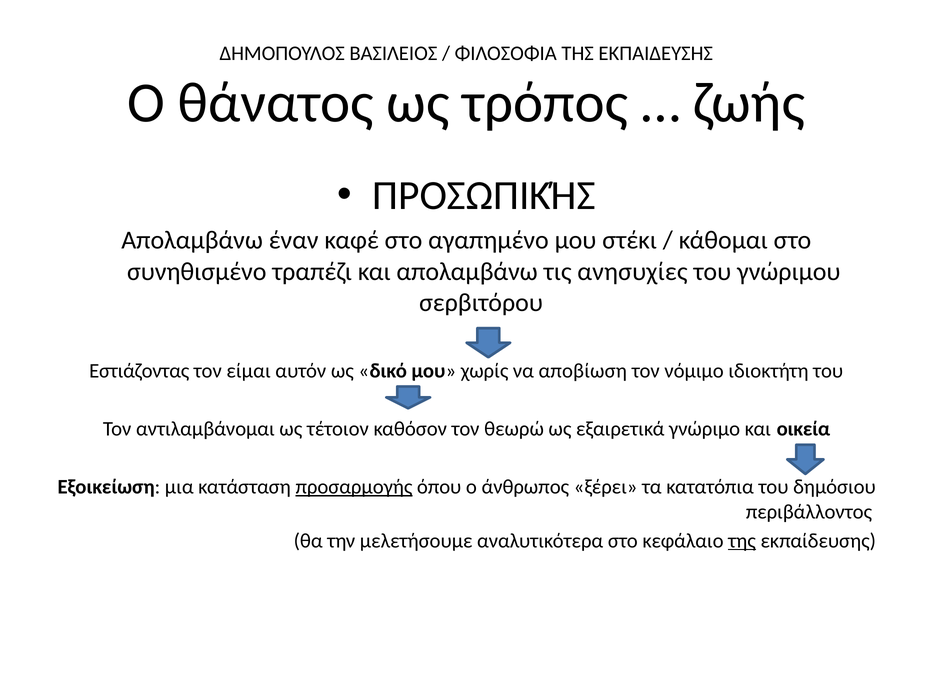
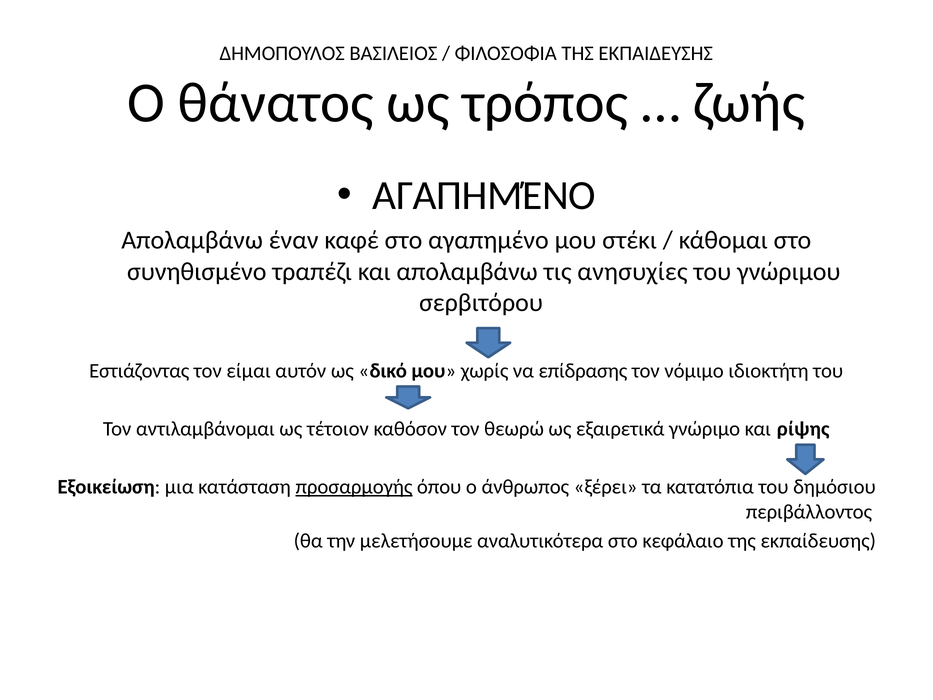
ΠΡΟΣΩΠΙΚΉΣ at (484, 196): ΠΡΟΣΩΠΙΚΉΣ -> ΑΓΑΠΗΜΈΝΟ
αποβίωση: αποβίωση -> επίδρασης
οικεία: οικεία -> ρίψης
της at (742, 541) underline: present -> none
